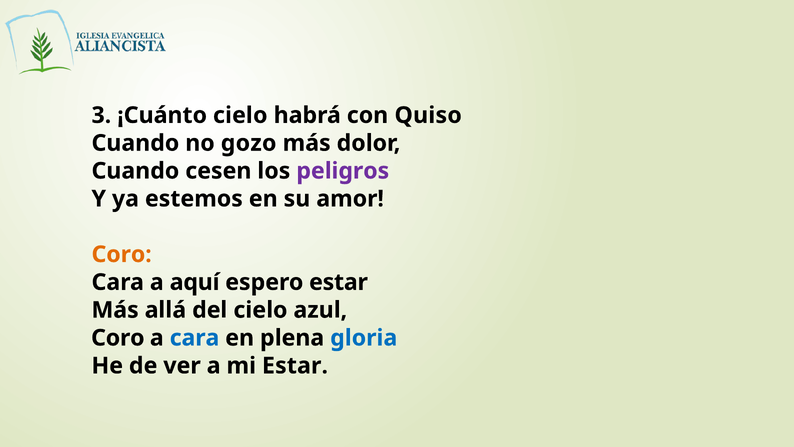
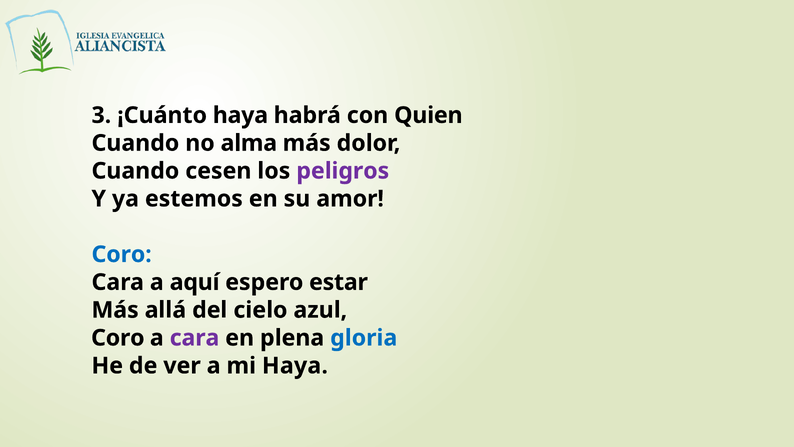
¡Cuánto cielo: cielo -> haya
Quiso: Quiso -> Quien
gozo: gozo -> alma
Coro at (122, 254) colour: orange -> blue
cara at (195, 338) colour: blue -> purple
mi Estar: Estar -> Haya
